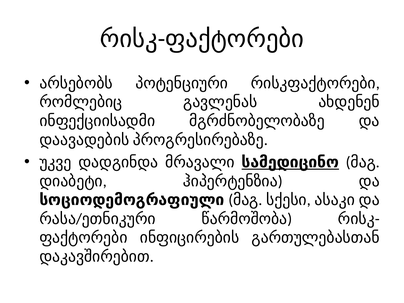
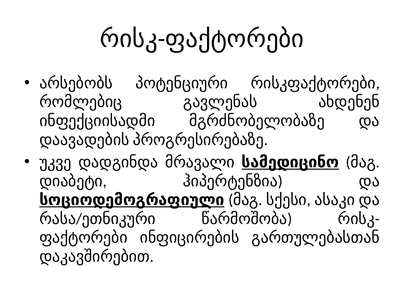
სოციოდემოგრაფიული underline: none -> present
